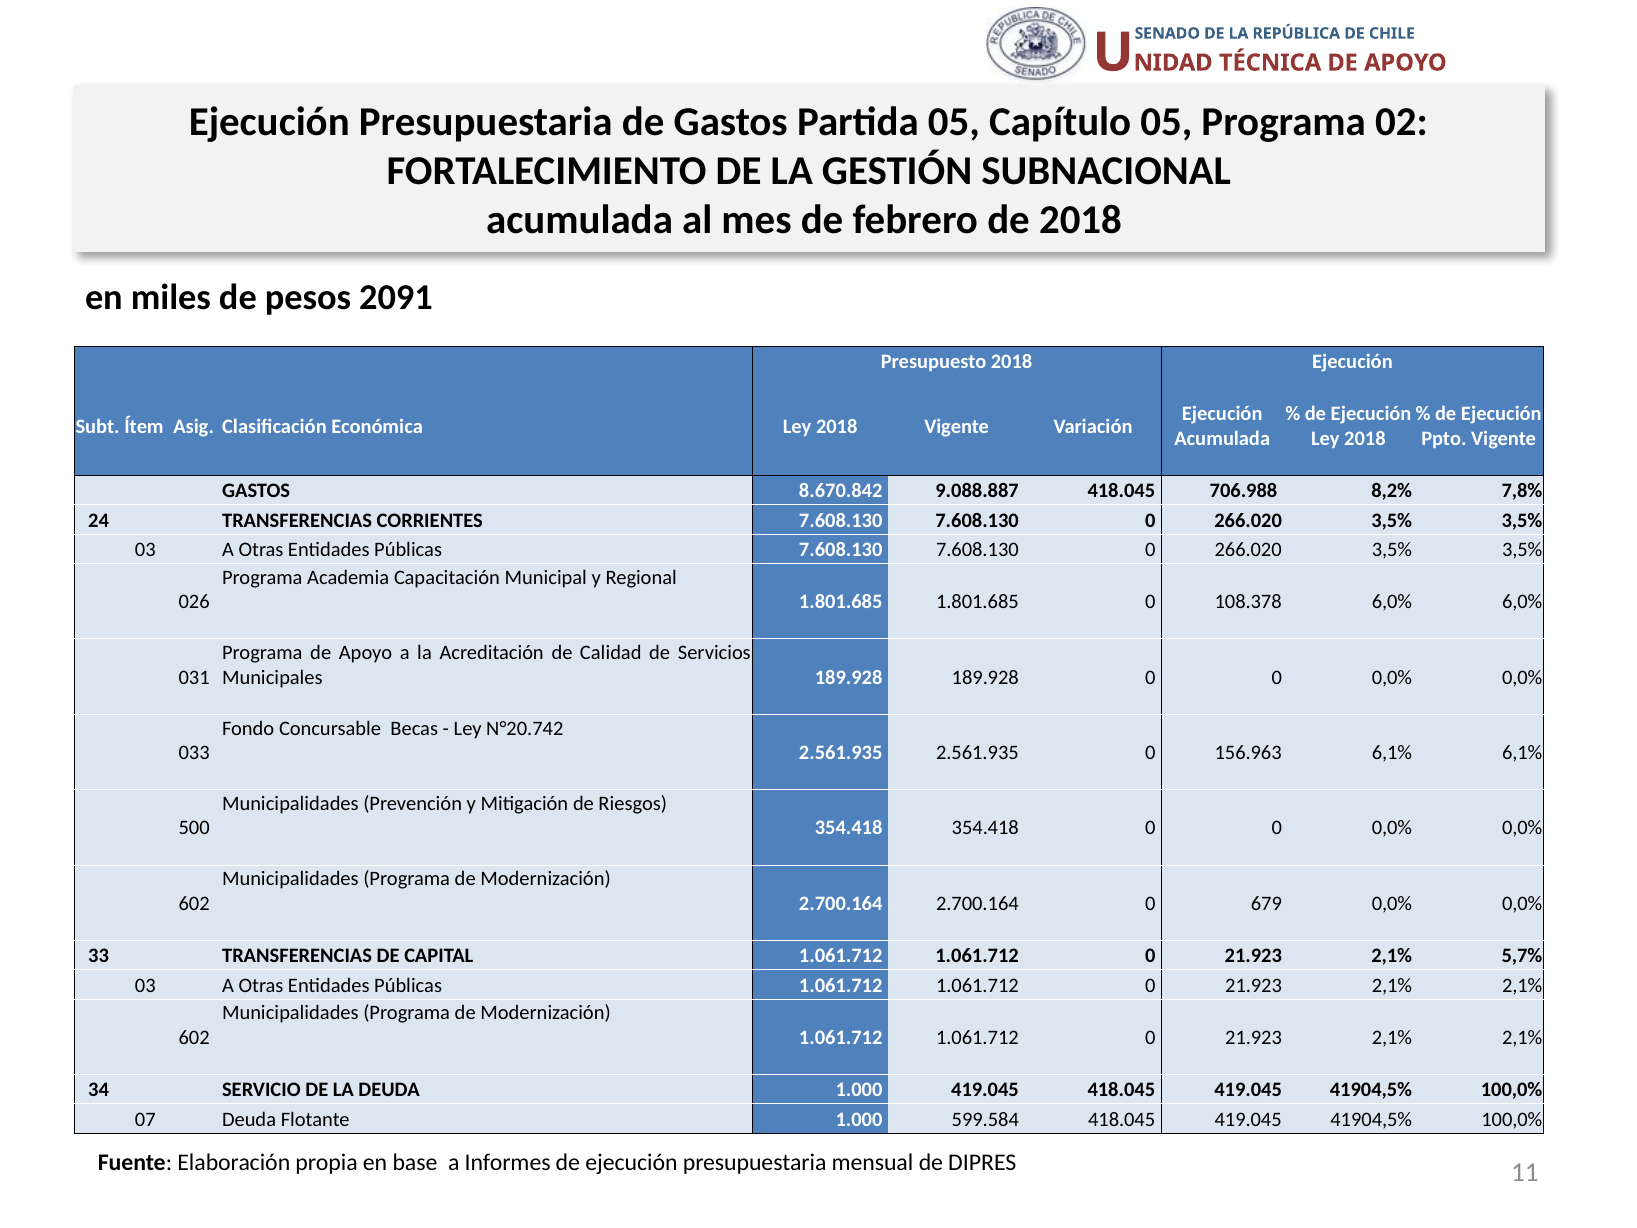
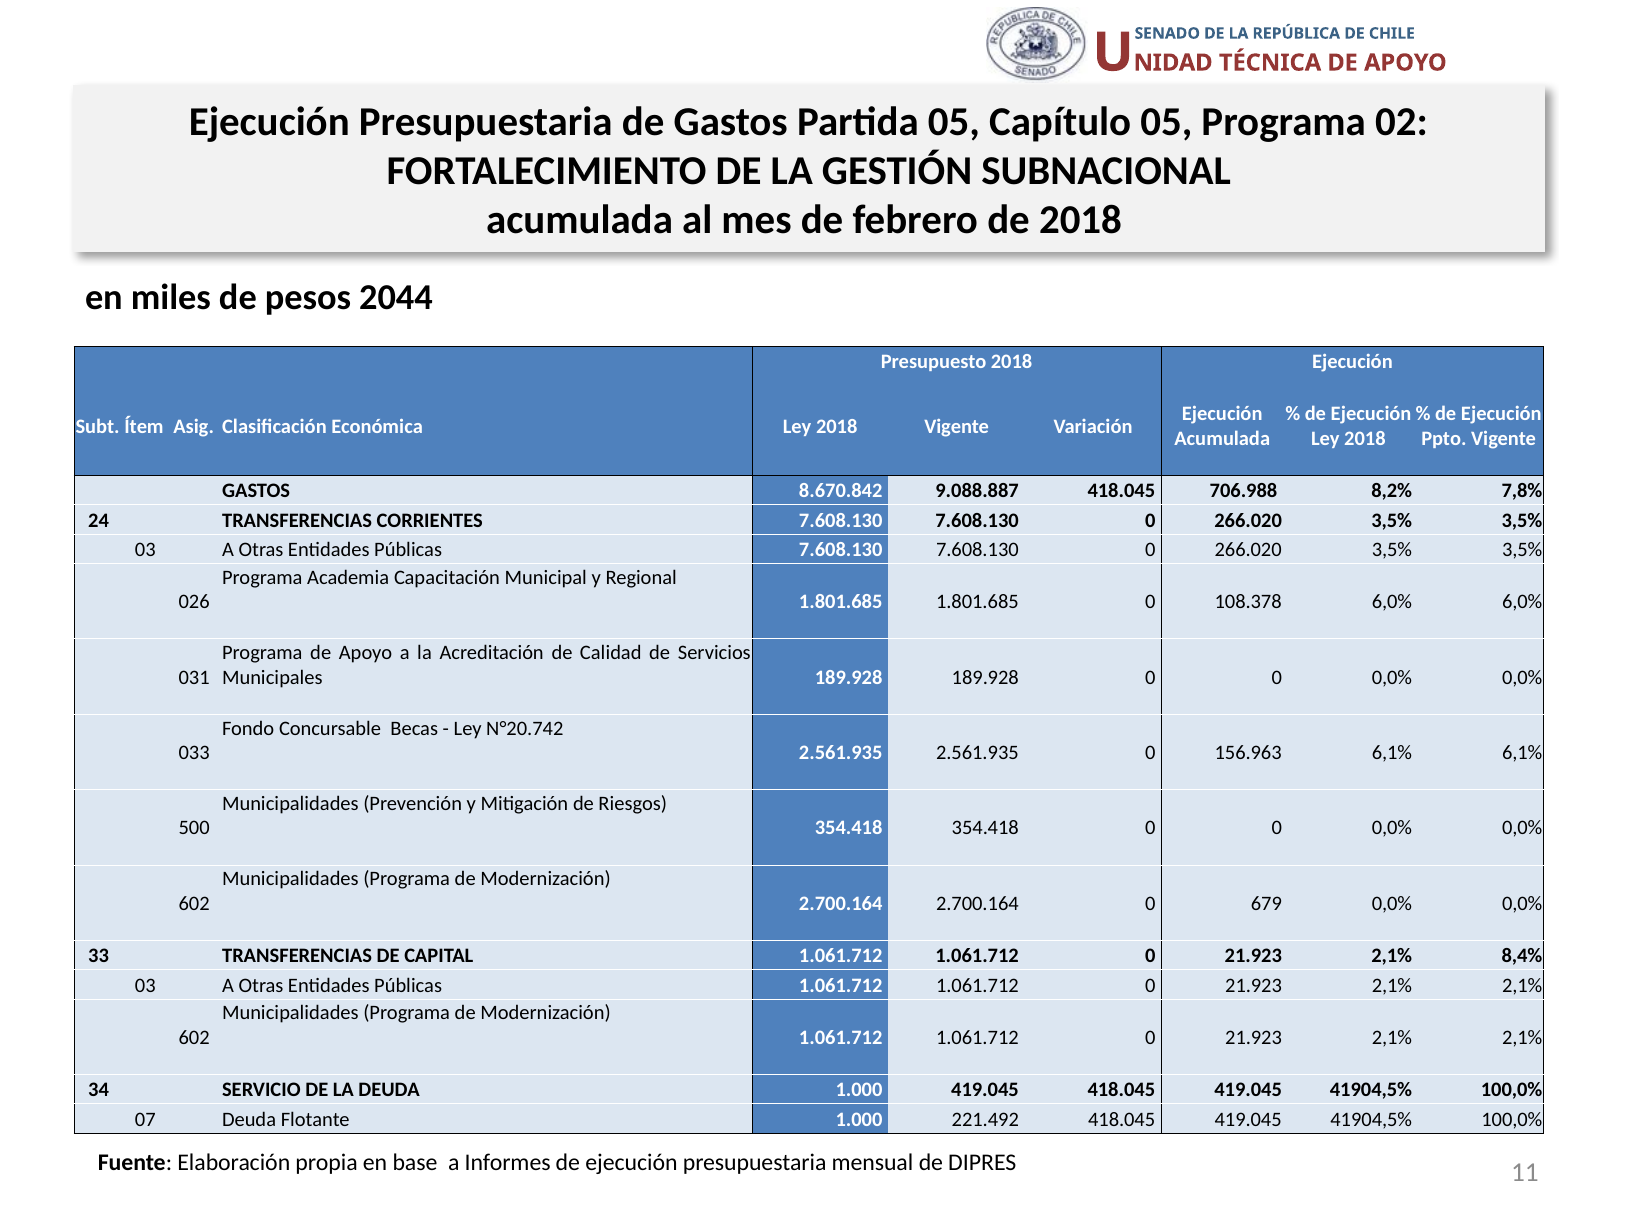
2091: 2091 -> 2044
5,7%: 5,7% -> 8,4%
599.584: 599.584 -> 221.492
